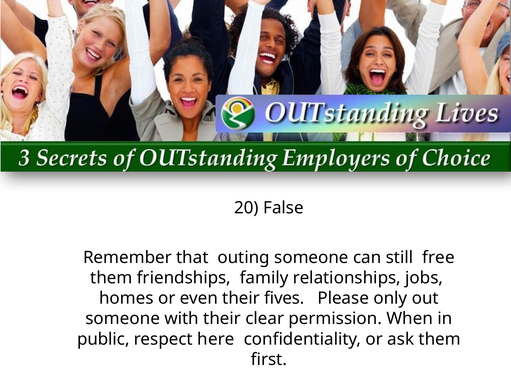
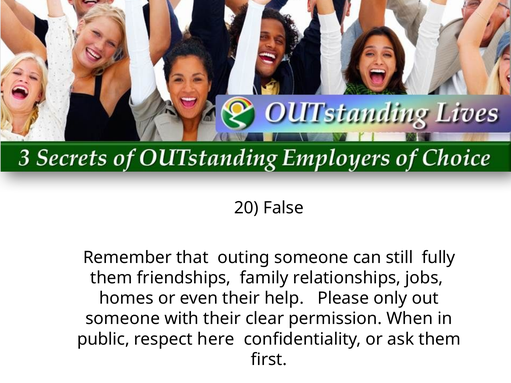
free: free -> fully
fives: fives -> help
